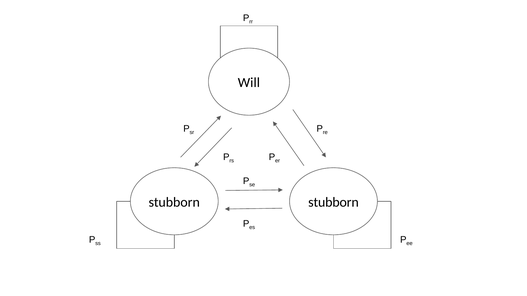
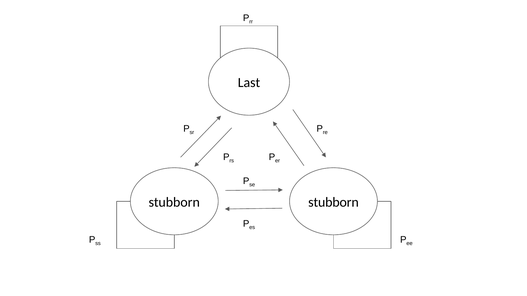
Will: Will -> Last
